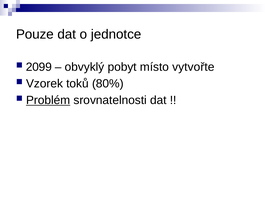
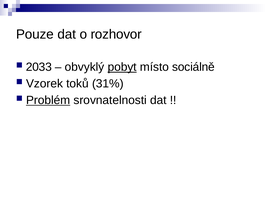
jednotce: jednotce -> rozhovor
2099: 2099 -> 2033
pobyt underline: none -> present
vytvořte: vytvořte -> sociálně
80%: 80% -> 31%
